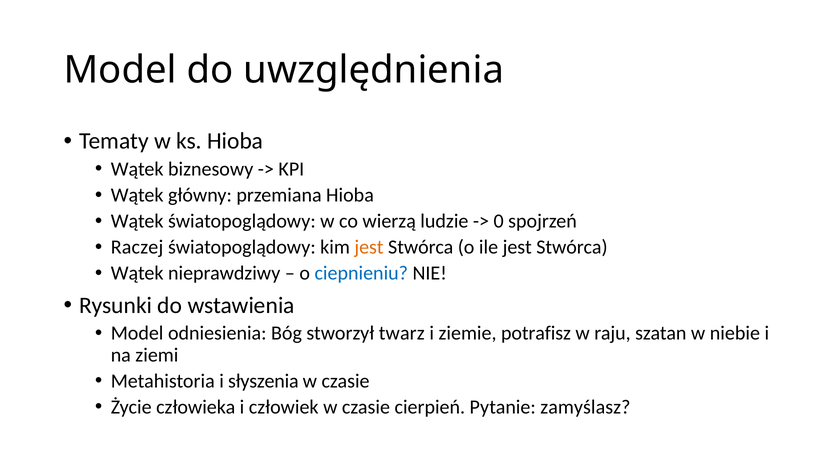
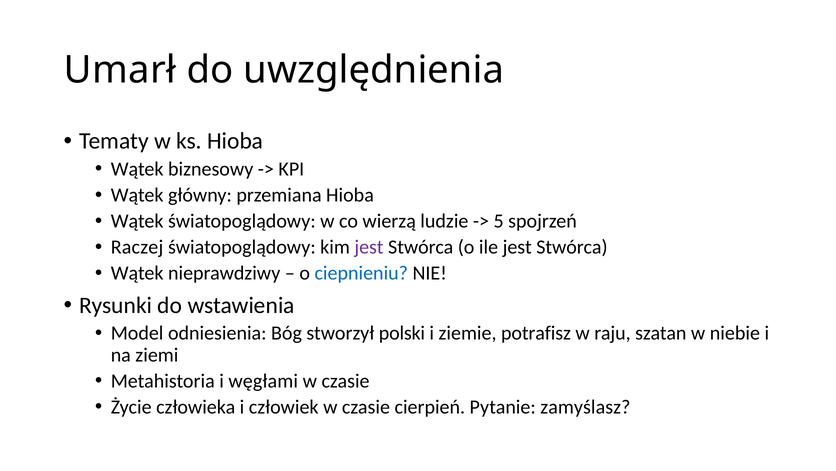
Model at (120, 70): Model -> Umarł
0: 0 -> 5
jest at (369, 247) colour: orange -> purple
twarz: twarz -> polski
słyszenia: słyszenia -> węgłami
